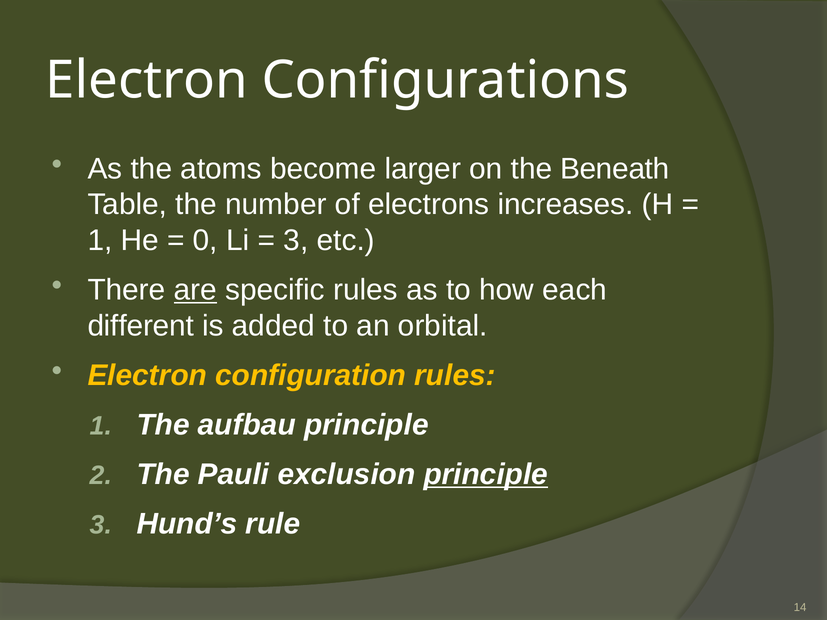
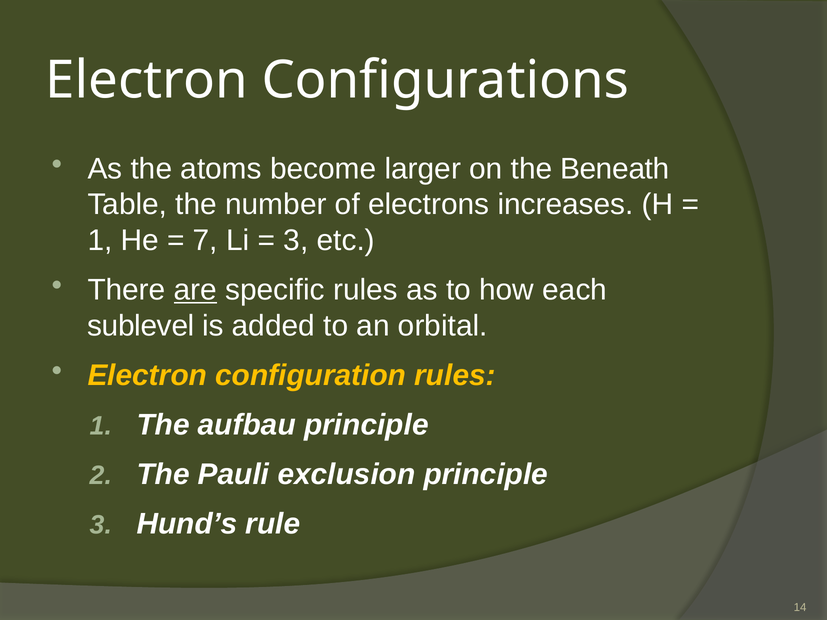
0: 0 -> 7
different: different -> sublevel
principle at (486, 475) underline: present -> none
